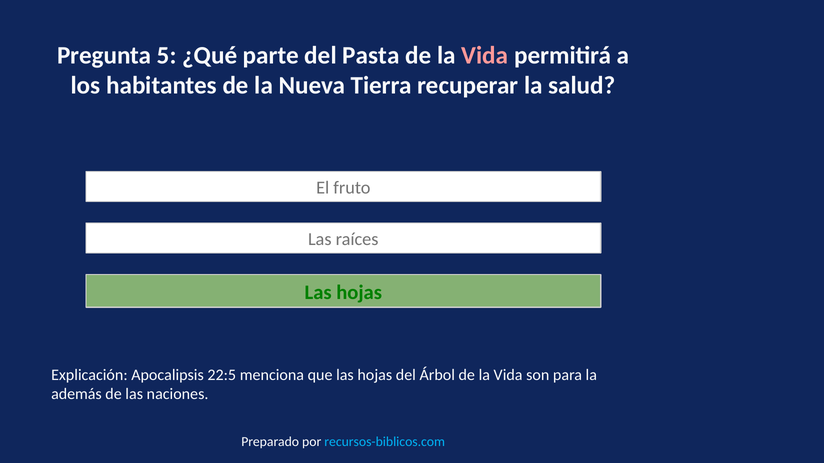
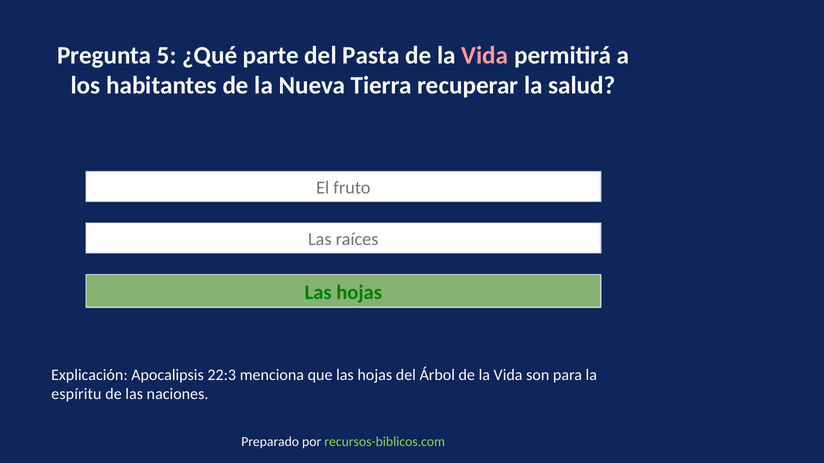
22:5: 22:5 -> 22:3
además: además -> espíritu
recursos-biblicos.com colour: light blue -> light green
